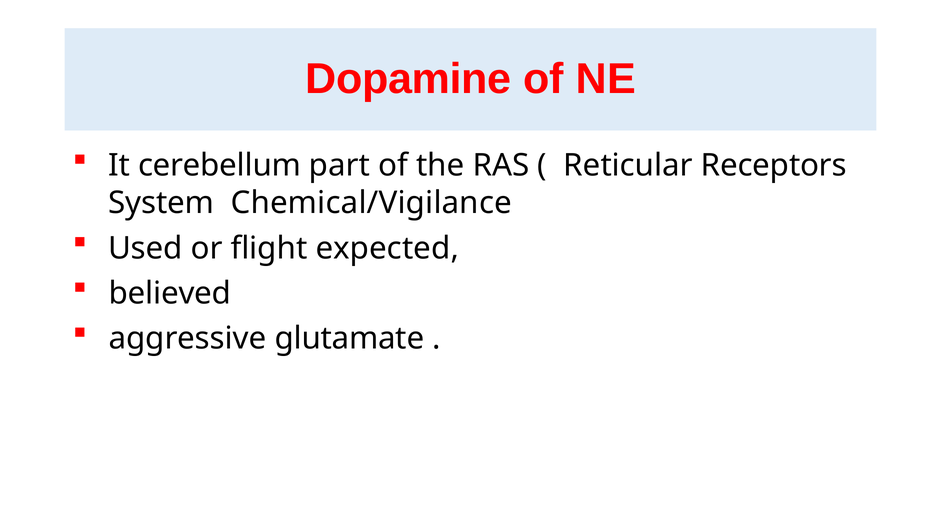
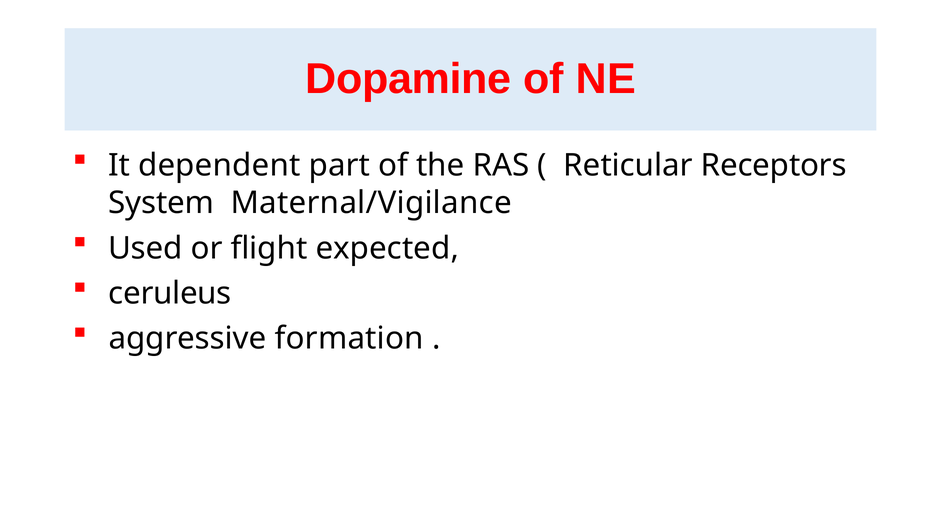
cerebellum: cerebellum -> dependent
Chemical/Vigilance: Chemical/Vigilance -> Maternal/Vigilance
believed: believed -> ceruleus
glutamate: glutamate -> formation
